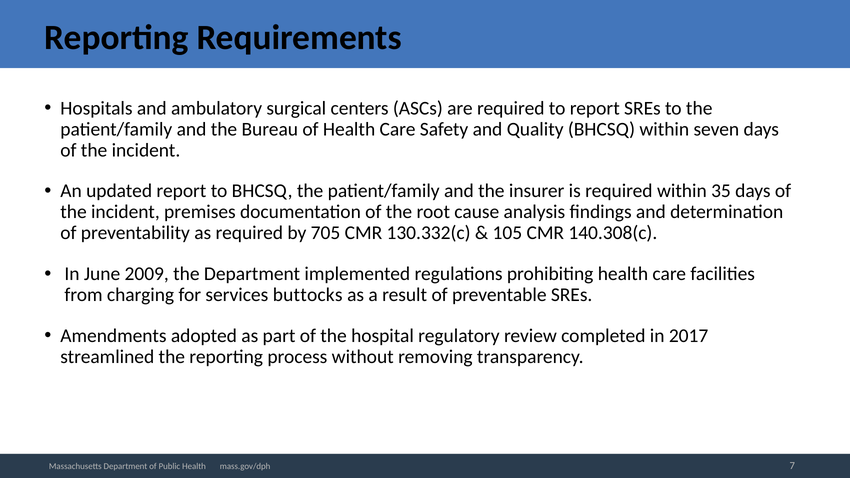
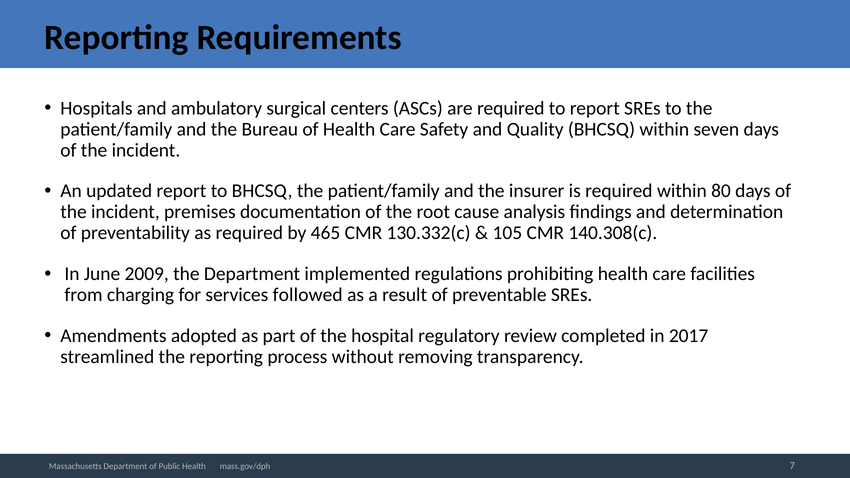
35: 35 -> 80
705: 705 -> 465
buttocks: buttocks -> followed
